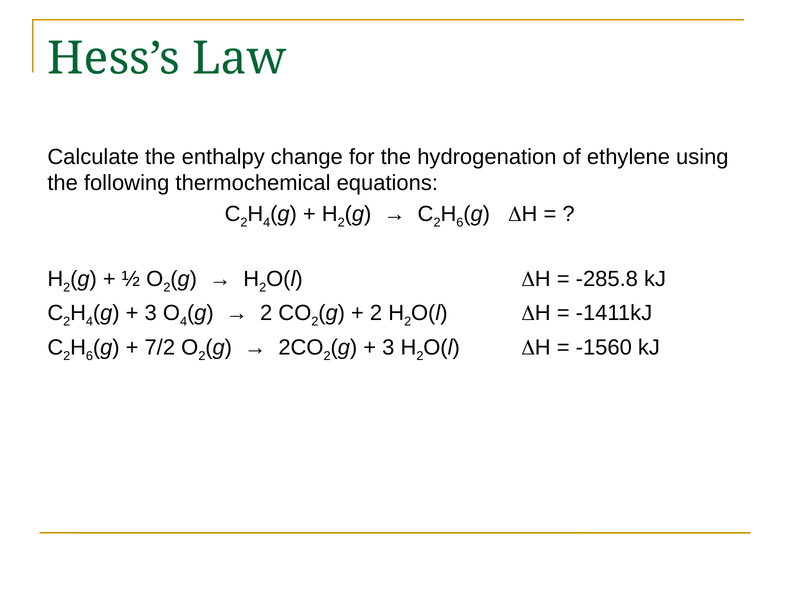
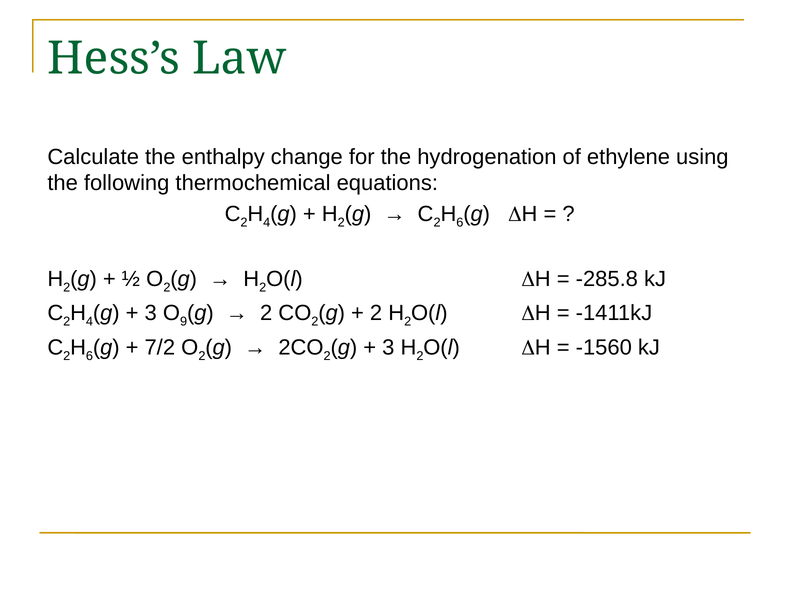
4 at (184, 322): 4 -> 9
